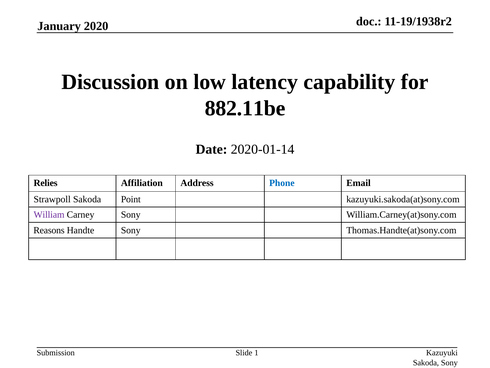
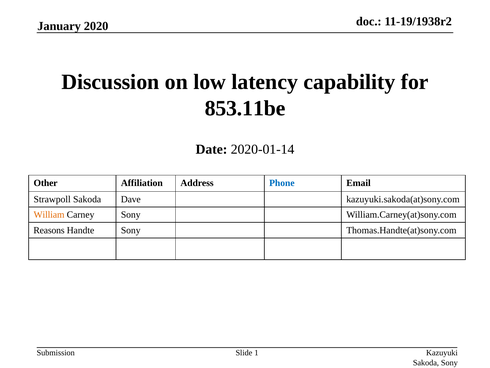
882.11be: 882.11be -> 853.11be
Relies: Relies -> Other
Point: Point -> Dave
William colour: purple -> orange
